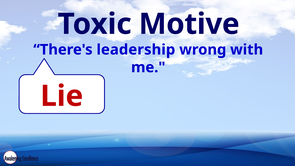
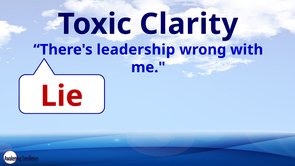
Motive: Motive -> Clarity
